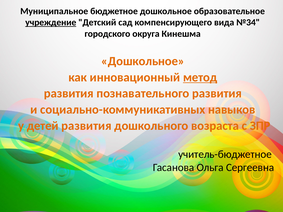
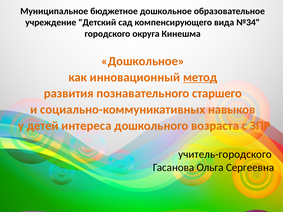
учреждение underline: present -> none
познавательного развития: развития -> старшего
детей развития: развития -> интереса
учитель-бюджетное: учитель-бюджетное -> учитель-городского
